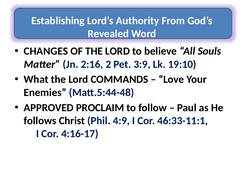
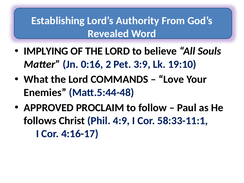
CHANGES: CHANGES -> IMPLYING
2:16: 2:16 -> 0:16
46:33-11:1: 46:33-11:1 -> 58:33-11:1
